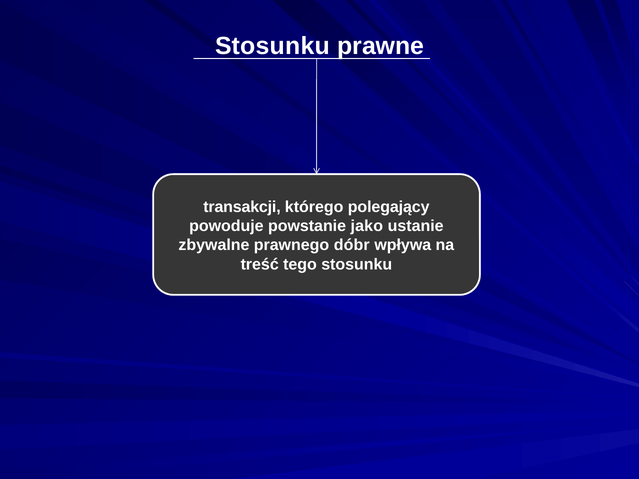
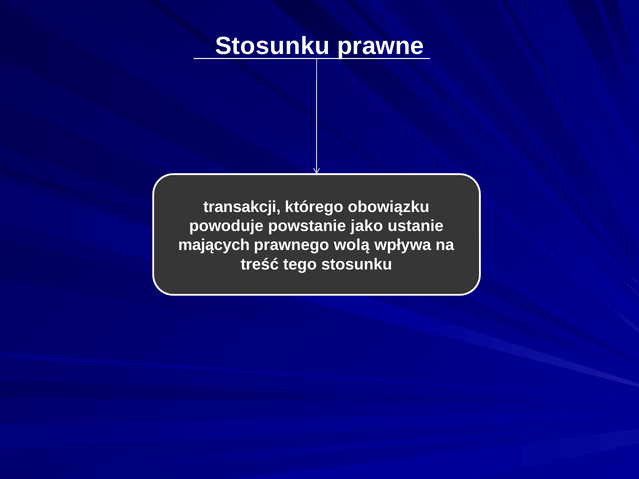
polegający: polegający -> obowiązku
zbywalne: zbywalne -> mających
dóbr: dóbr -> wolą
